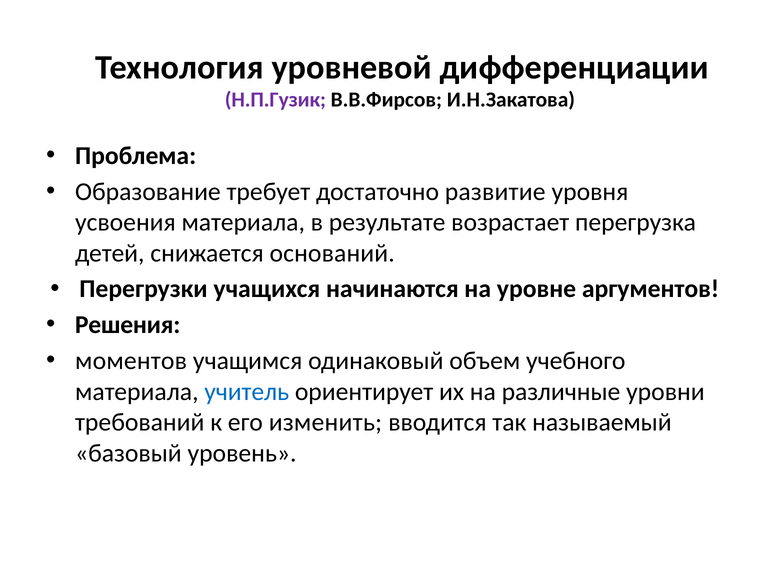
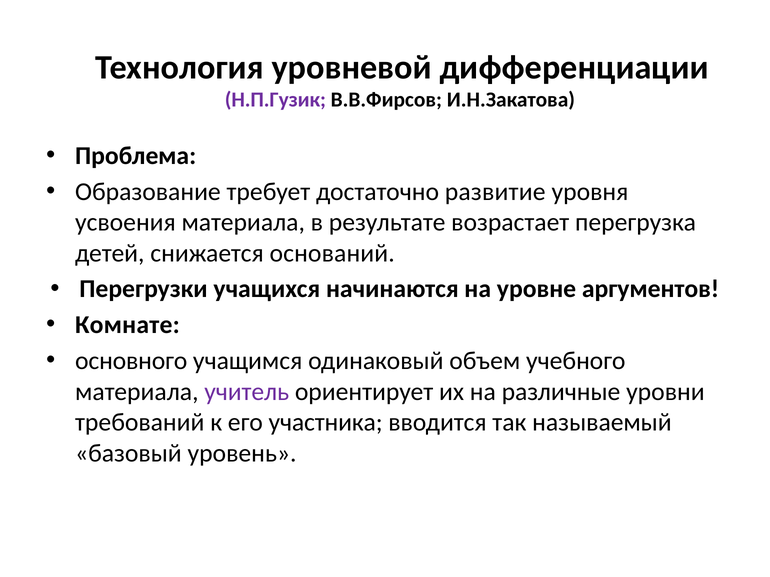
Решения: Решения -> Комнате
моментов: моментов -> основного
учитель colour: blue -> purple
изменить: изменить -> участника
